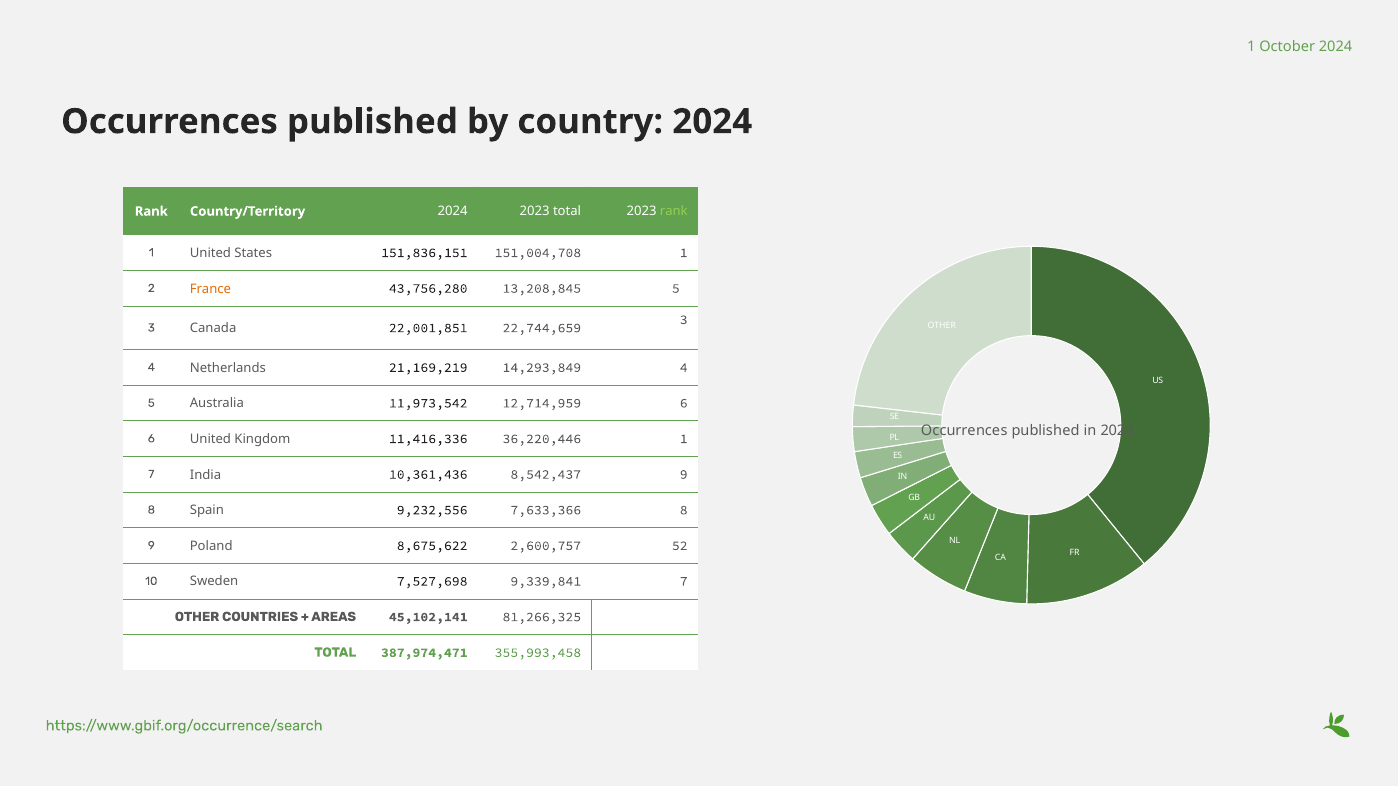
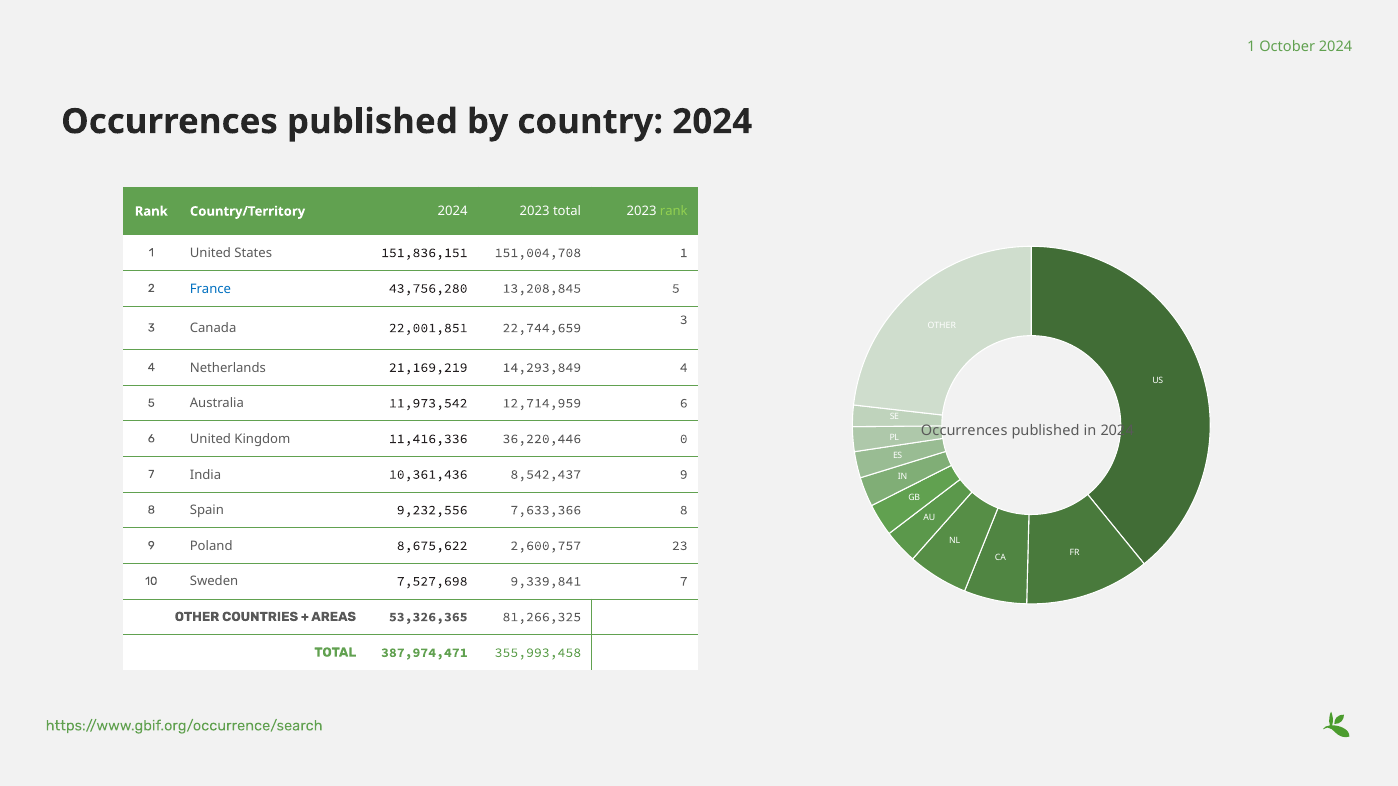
France colour: orange -> blue
36,220,446 1: 1 -> 0
52: 52 -> 23
45,102,141: 45,102,141 -> 53,326,365
